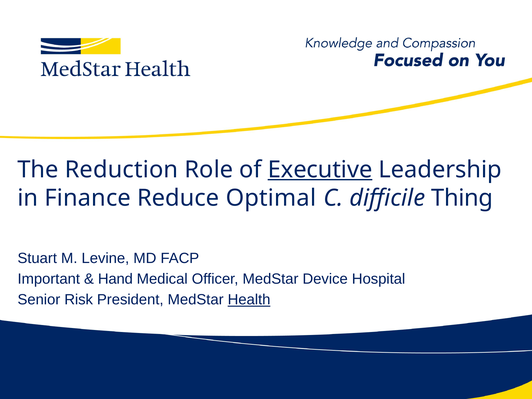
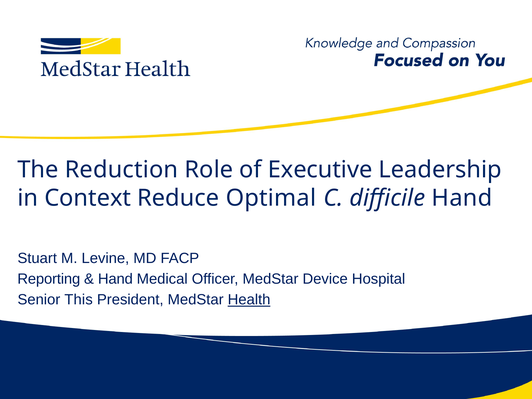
Executive underline: present -> none
Finance: Finance -> Context
difficile Thing: Thing -> Hand
Important: Important -> Reporting
Risk: Risk -> This
